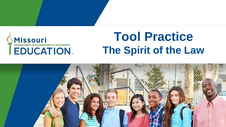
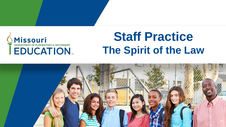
Tool: Tool -> Staff
